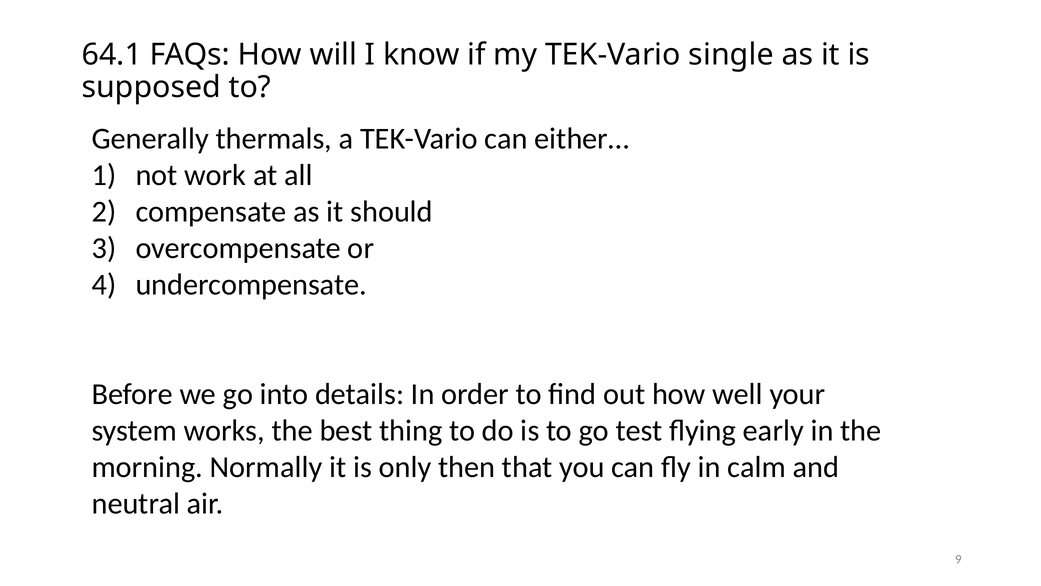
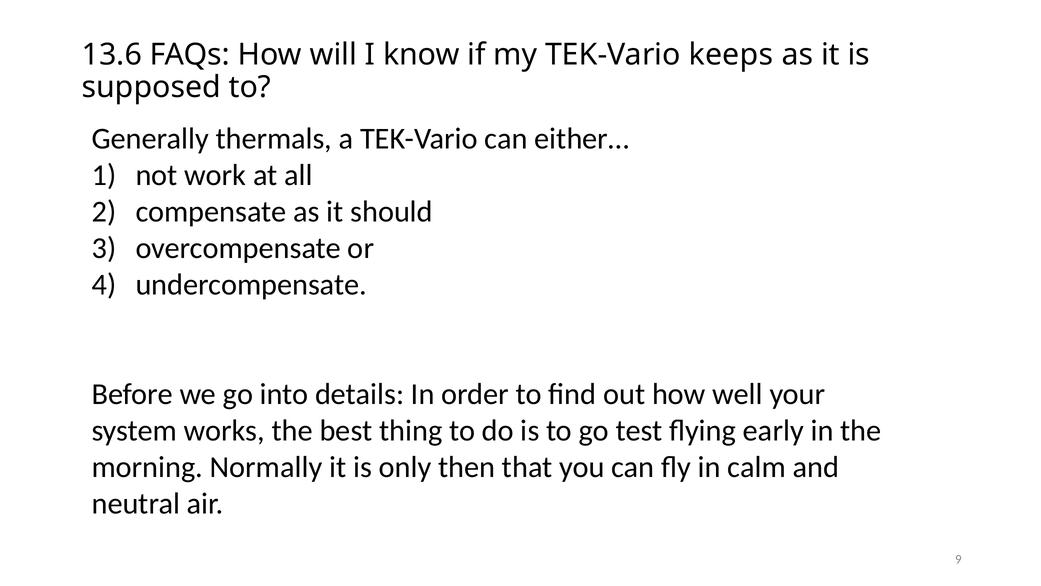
64.1: 64.1 -> 13.6
single: single -> keeps
